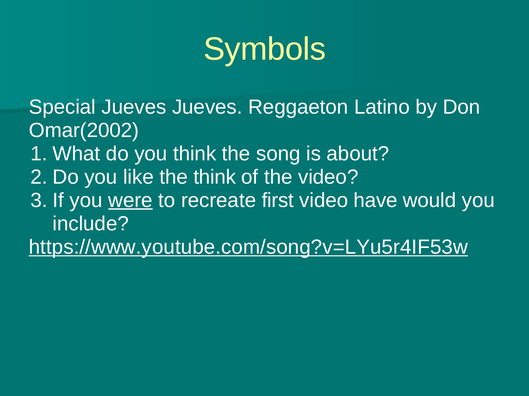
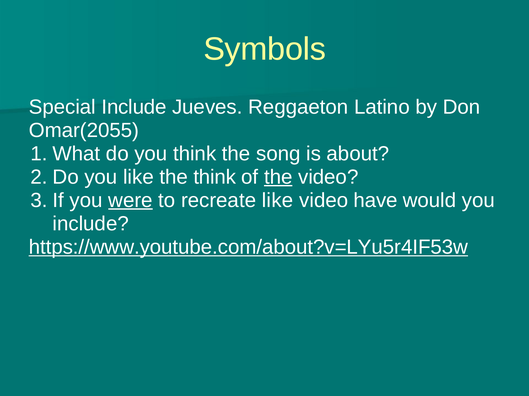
Special Jueves: Jueves -> Include
Omar(2002: Omar(2002 -> Omar(2055
the at (278, 177) underline: none -> present
recreate first: first -> like
https://www.youtube.com/song?v=LYu5r4IF53w: https://www.youtube.com/song?v=LYu5r4IF53w -> https://www.youtube.com/about?v=LYu5r4IF53w
